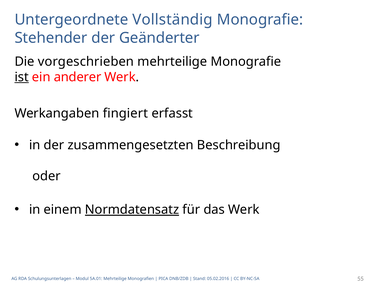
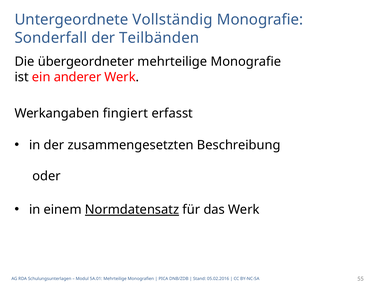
Stehender: Stehender -> Sonderfall
Geänderter: Geänderter -> Teilbänden
vorgeschrieben: vorgeschrieben -> übergeordneter
ist underline: present -> none
